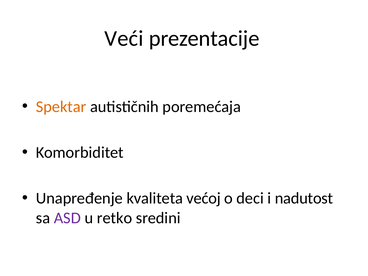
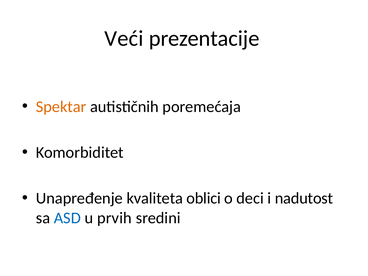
većoj: većoj -> oblici
ASD colour: purple -> blue
retko: retko -> prvih
